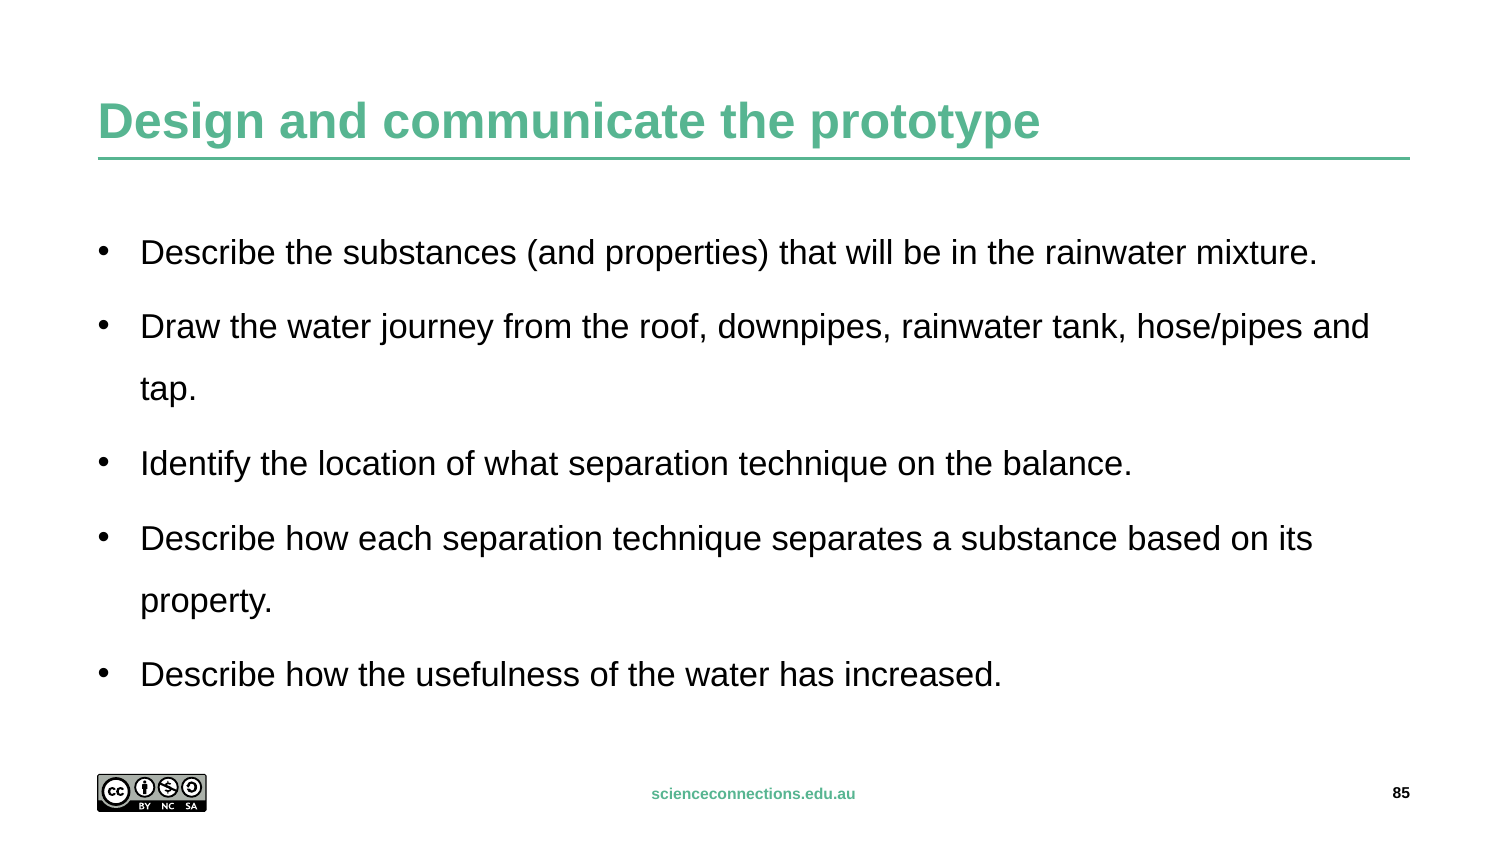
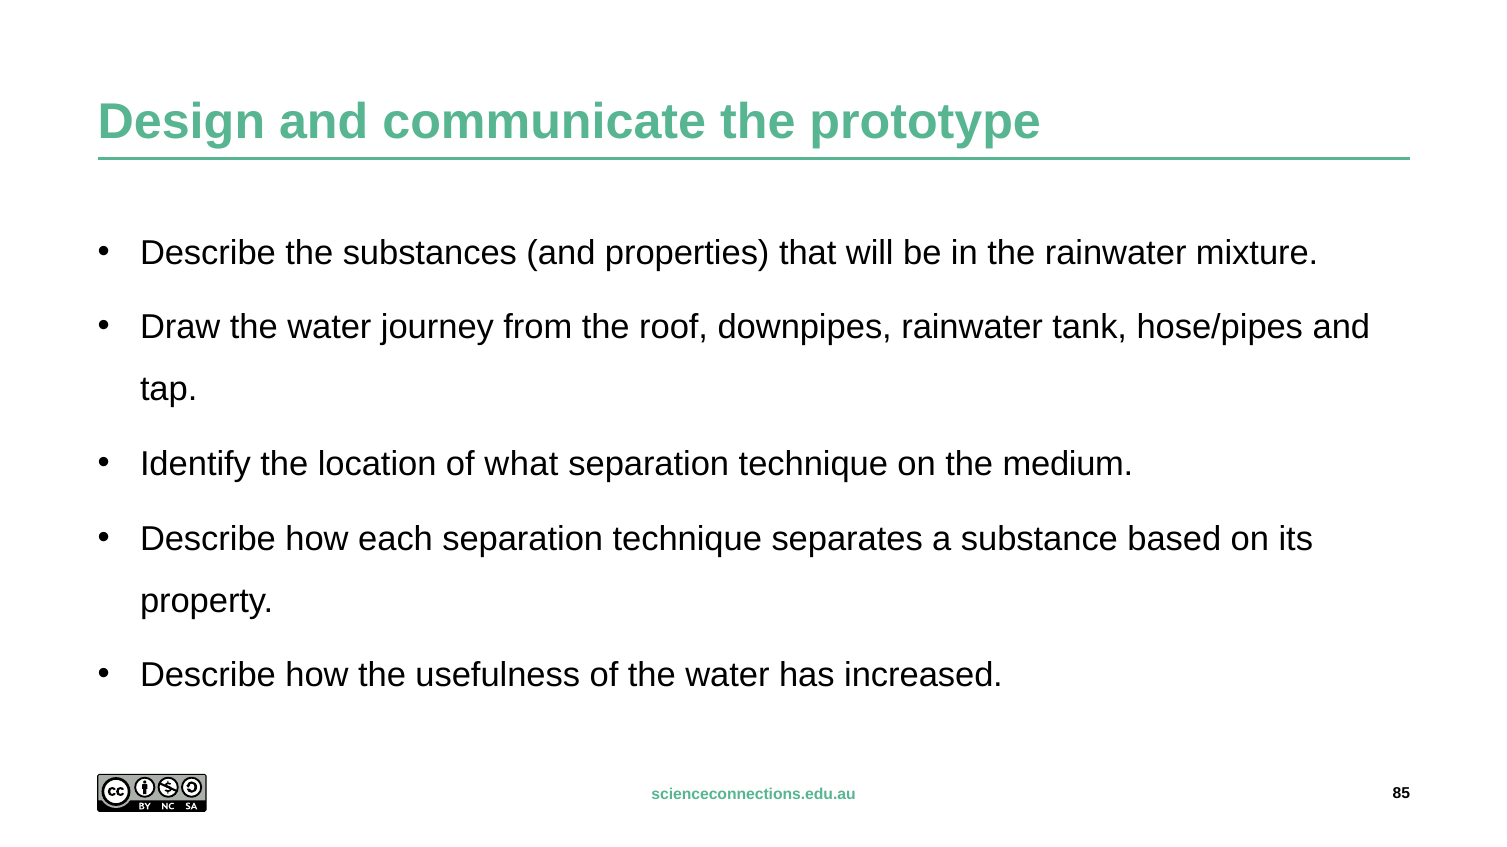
balance: balance -> medium
